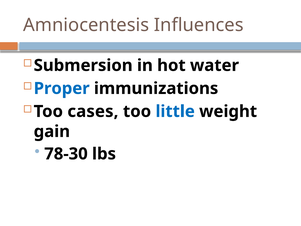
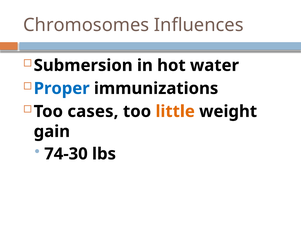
Amniocentesis: Amniocentesis -> Chromosomes
little colour: blue -> orange
78-30: 78-30 -> 74-30
